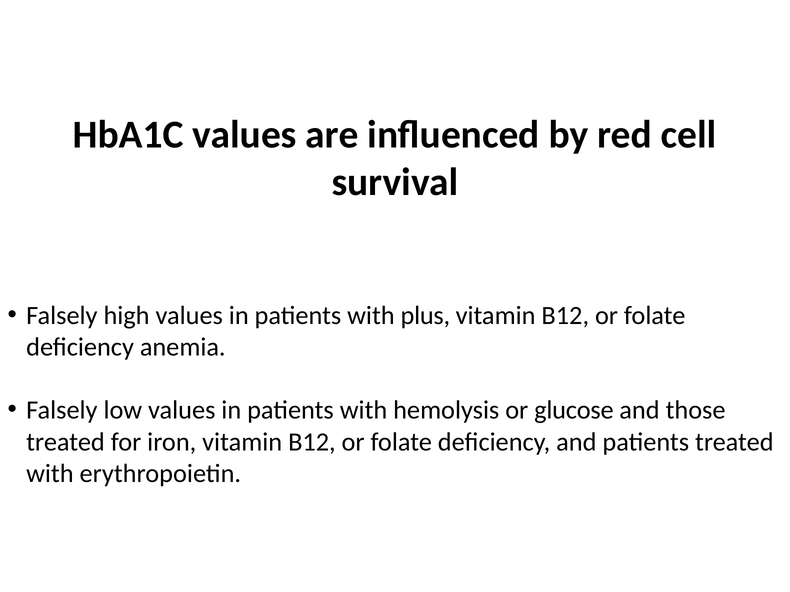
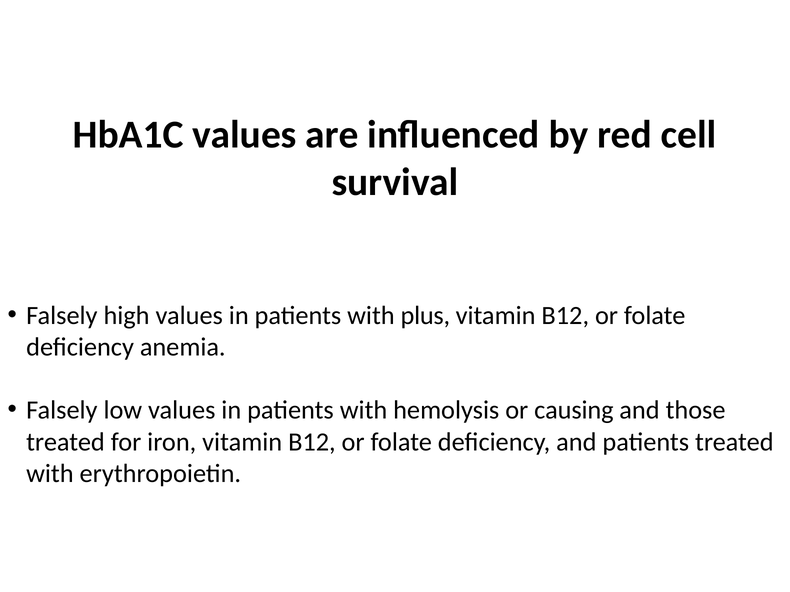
glucose: glucose -> causing
